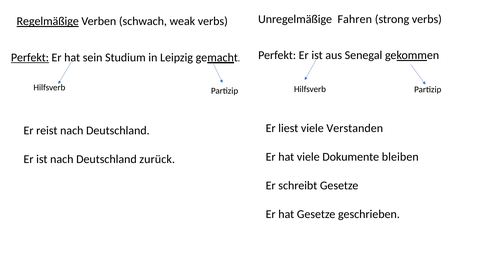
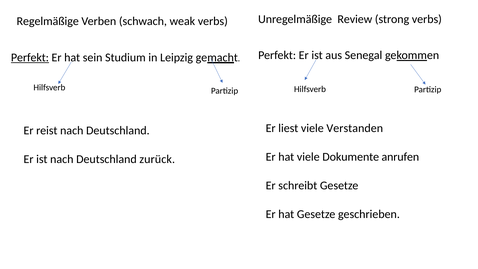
Regelmäßige underline: present -> none
Fahren: Fahren -> Review
bleiben: bleiben -> anrufen
